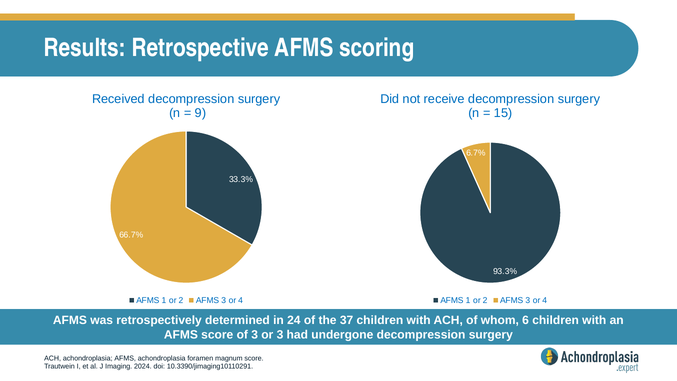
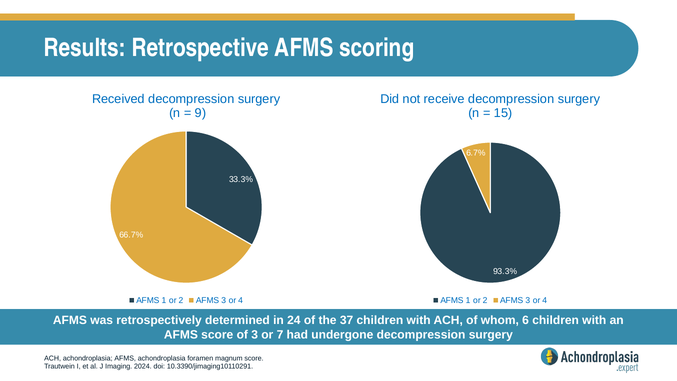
or 3: 3 -> 7
